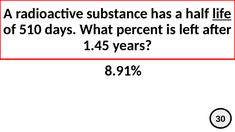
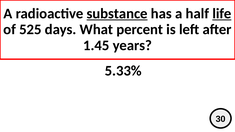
substance underline: none -> present
510: 510 -> 525
8.91%: 8.91% -> 5.33%
